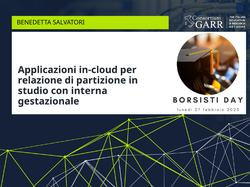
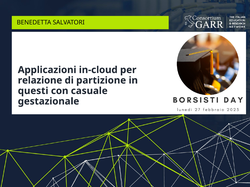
studio: studio -> questi
interna: interna -> casuale
